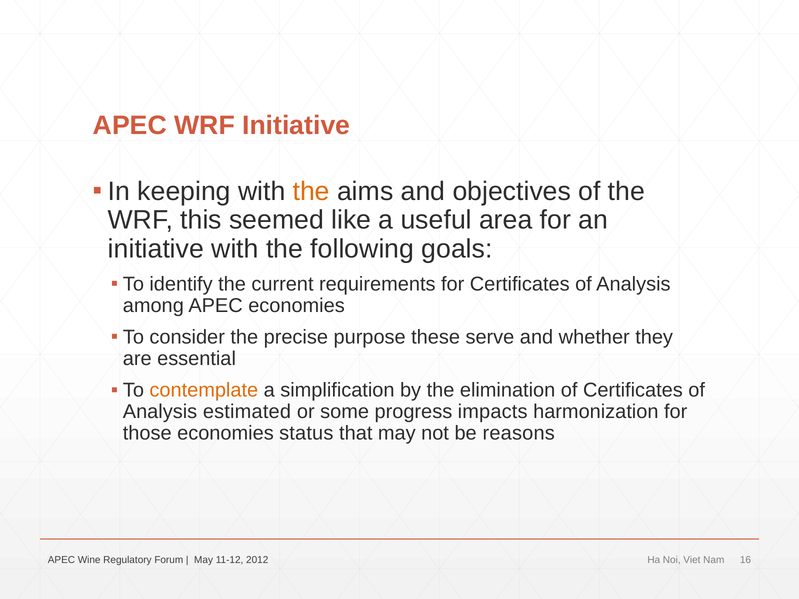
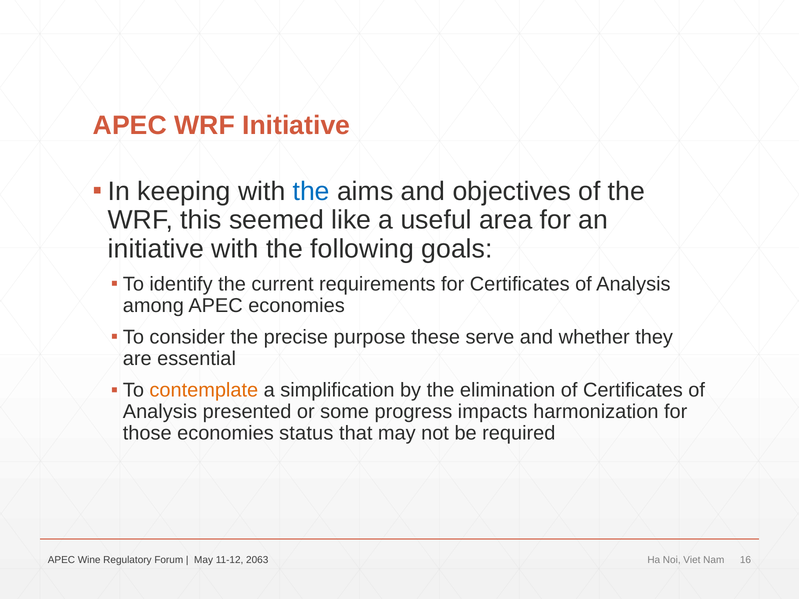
the at (311, 191) colour: orange -> blue
estimated: estimated -> presented
reasons: reasons -> required
2012: 2012 -> 2063
